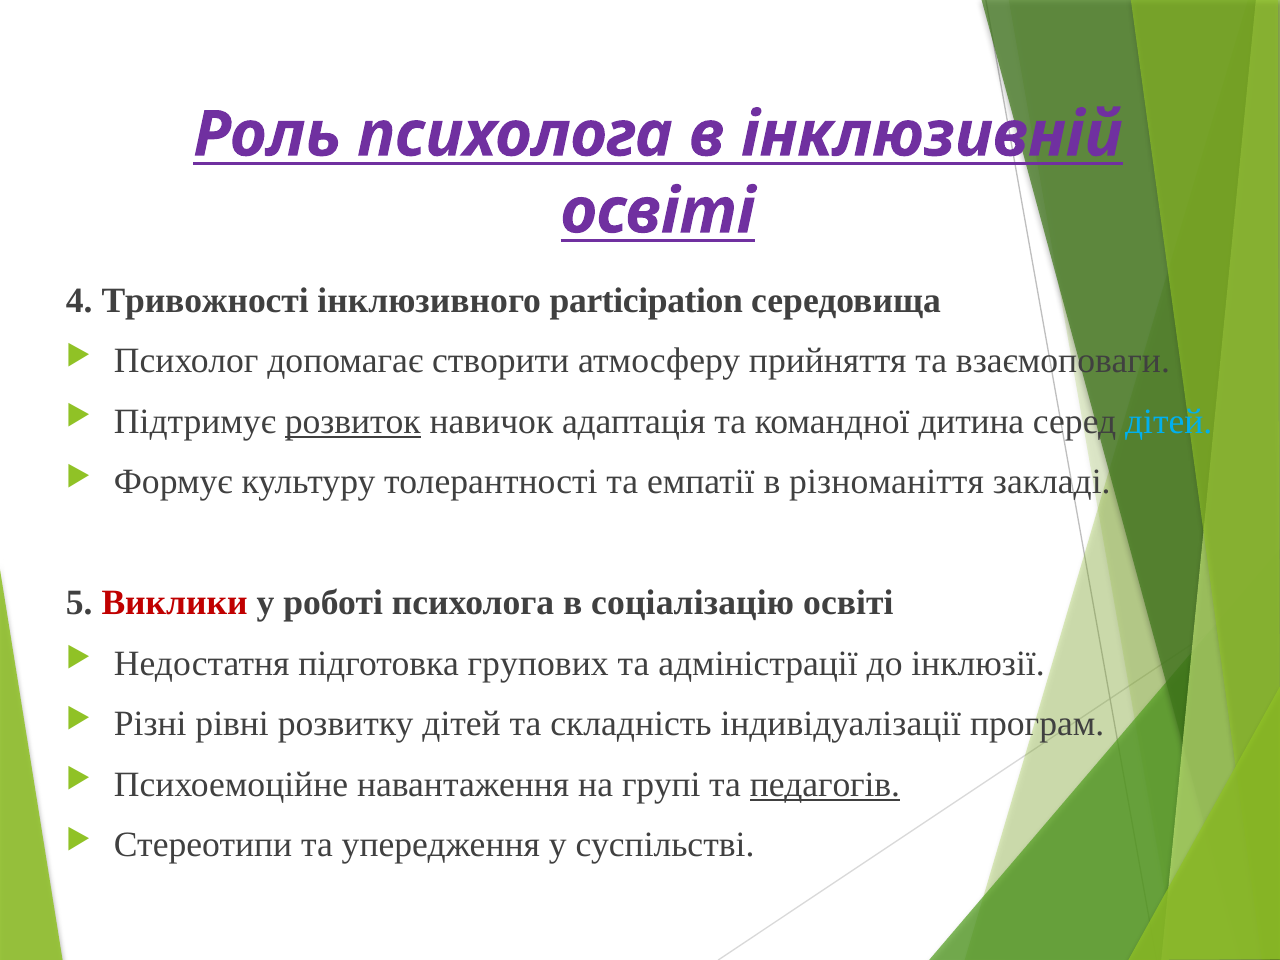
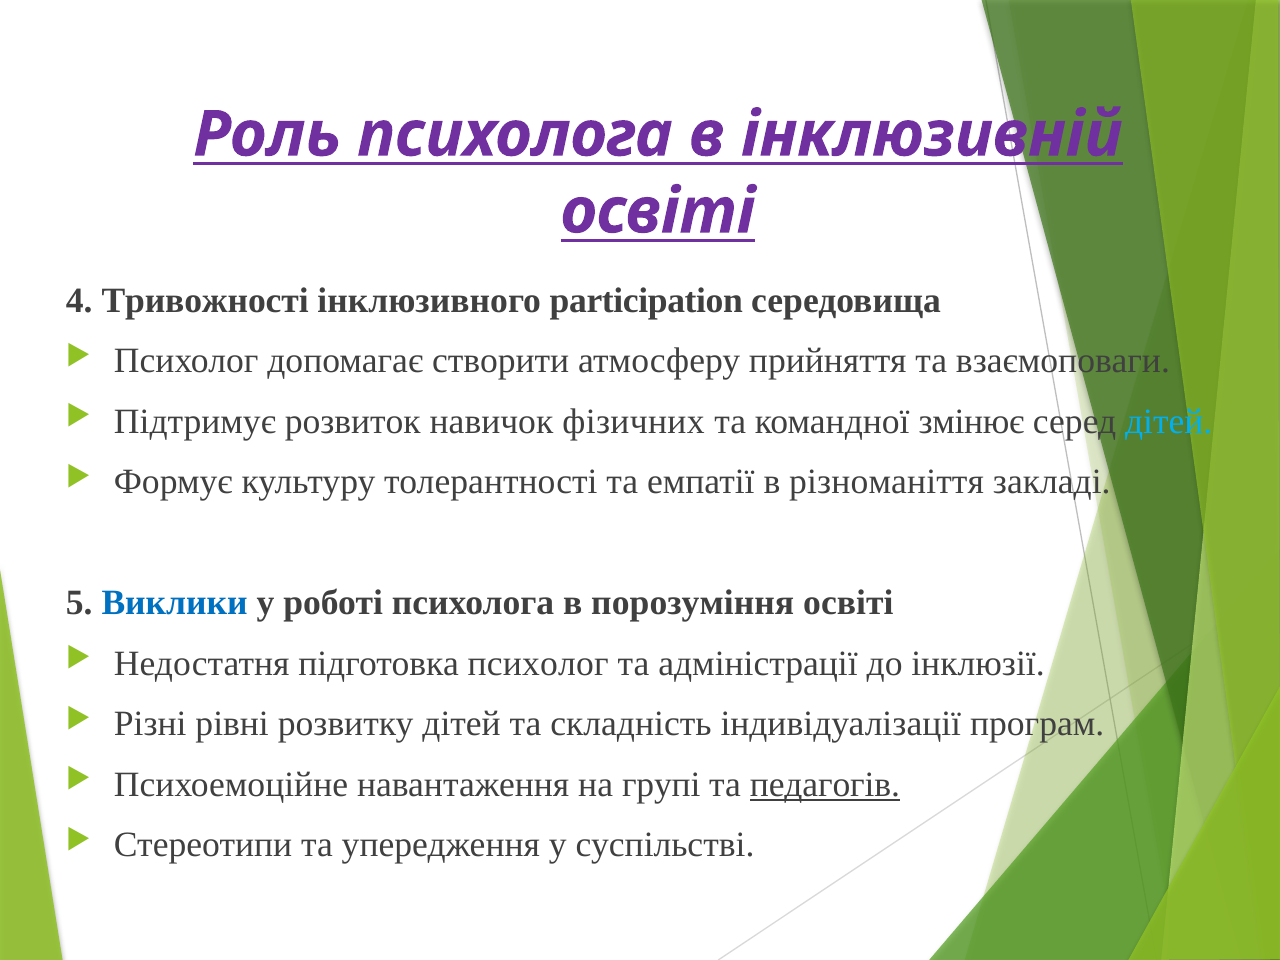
розвиток underline: present -> none
адаптація: адаптація -> фізичних
дитина: дитина -> змінює
Виклики colour: red -> blue
соціалізацію: соціалізацію -> порозуміння
підготовка групових: групових -> психолог
